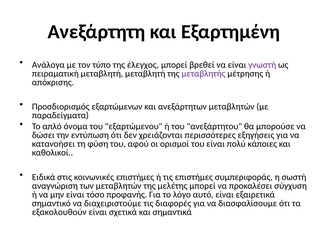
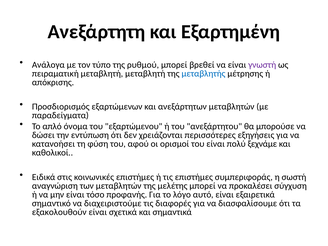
έλεγχος: έλεγχος -> ρυθμού
μεταβλητής colour: purple -> blue
κάποιες: κάποιες -> ξεχνάμε
